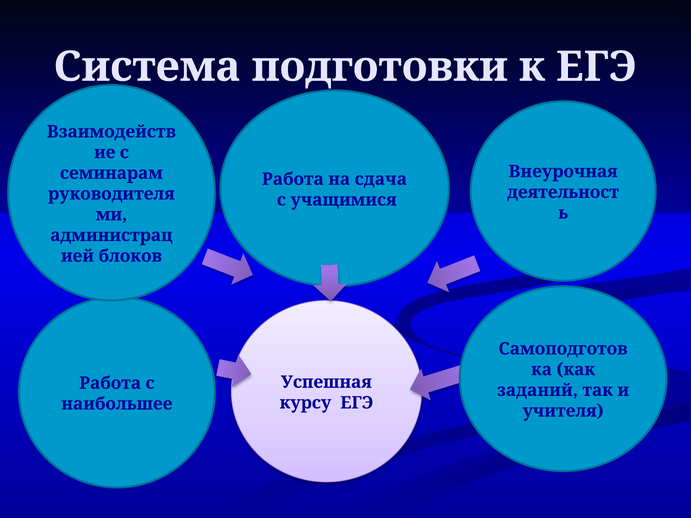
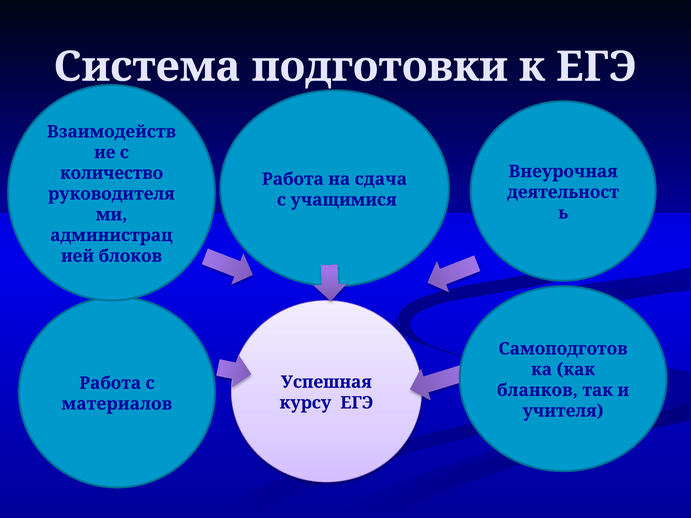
семинарам: семинарам -> количество
заданий: заданий -> бланков
наибольшее: наибольшее -> материалов
